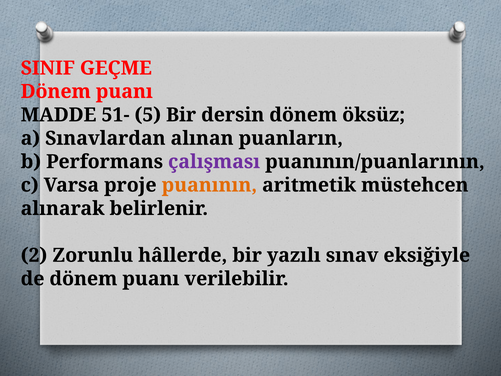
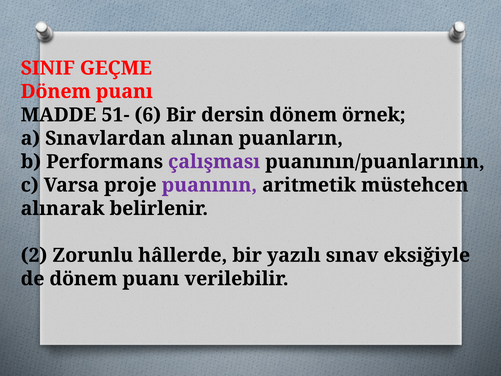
5: 5 -> 6
öksüz: öksüz -> örnek
puanının colour: orange -> purple
